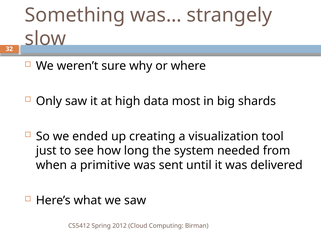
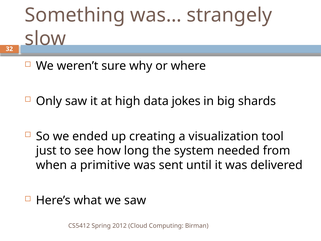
most: most -> jokes
